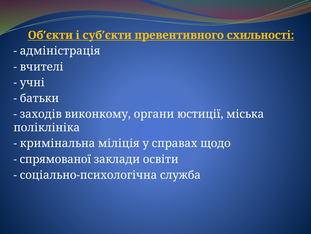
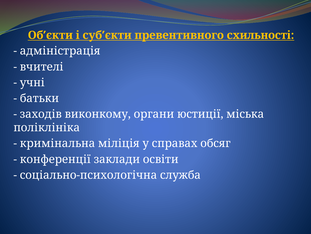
щодо: щодо -> обсяг
спрямованої: спрямованої -> конференції
